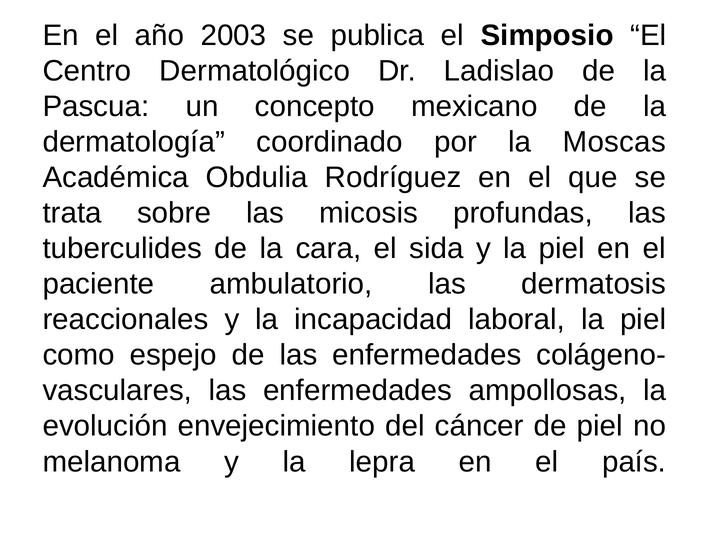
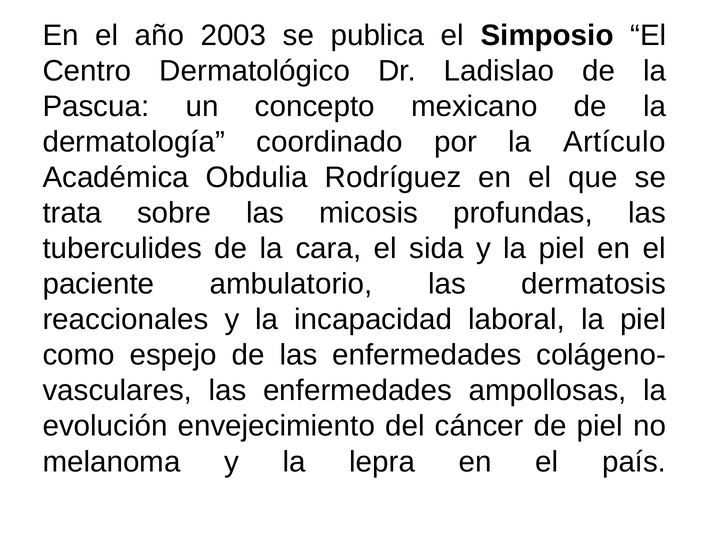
Moscas: Moscas -> Artículo
